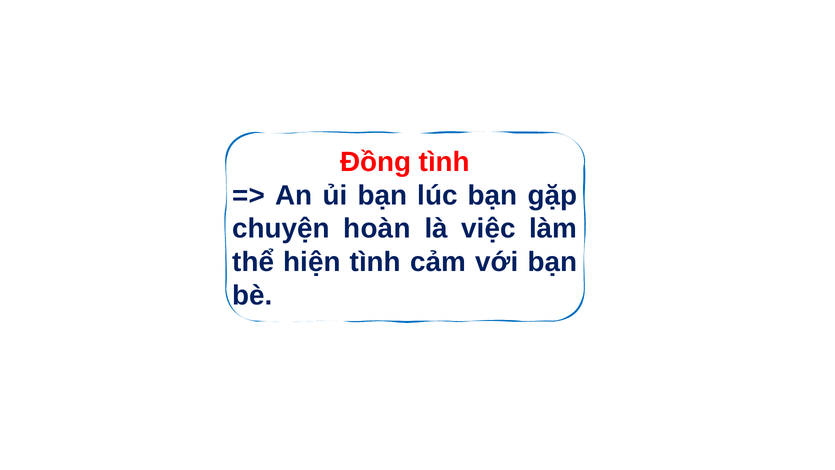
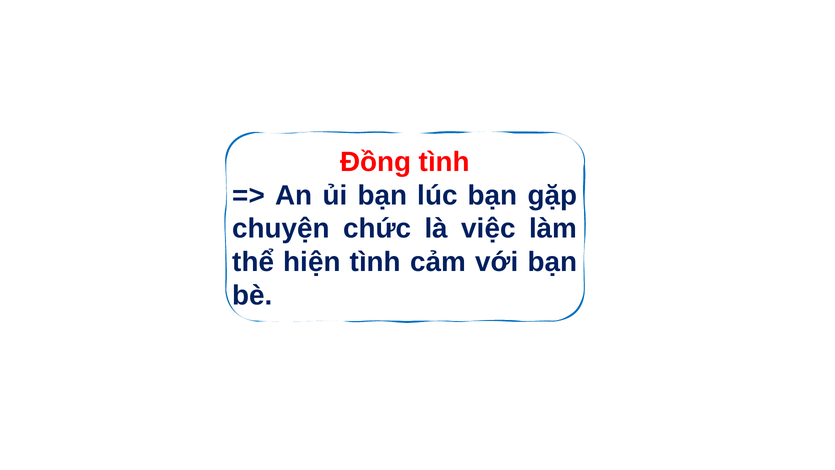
hoàn: hoàn -> chức
